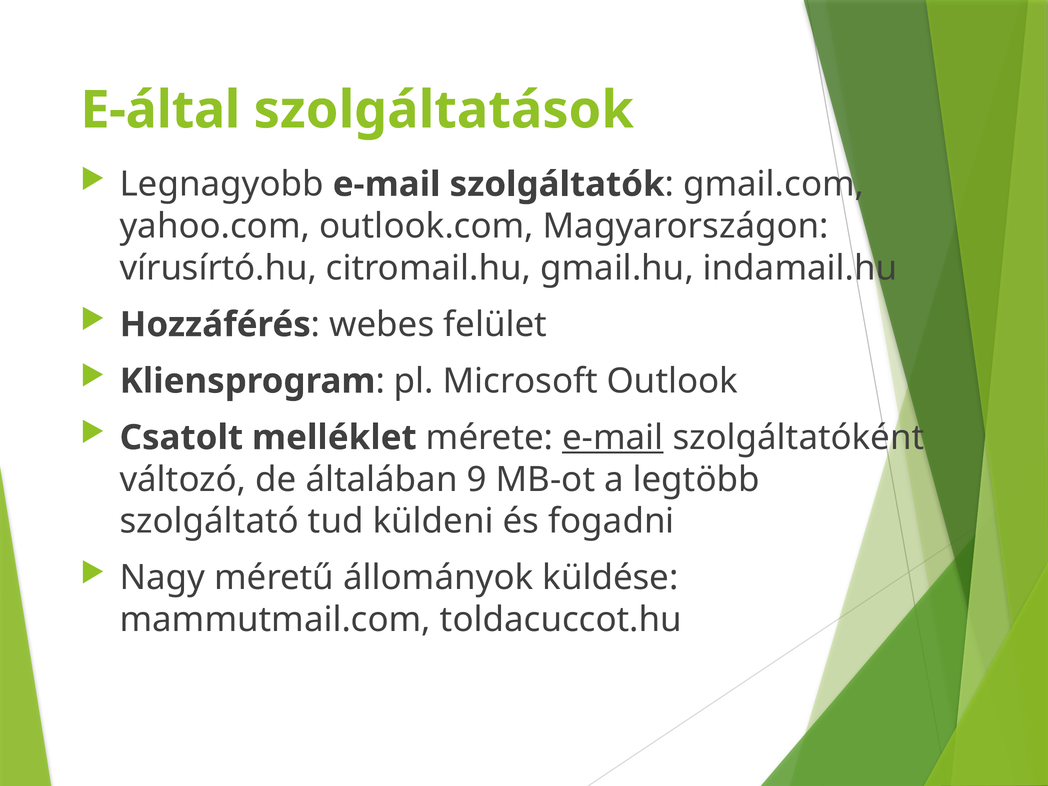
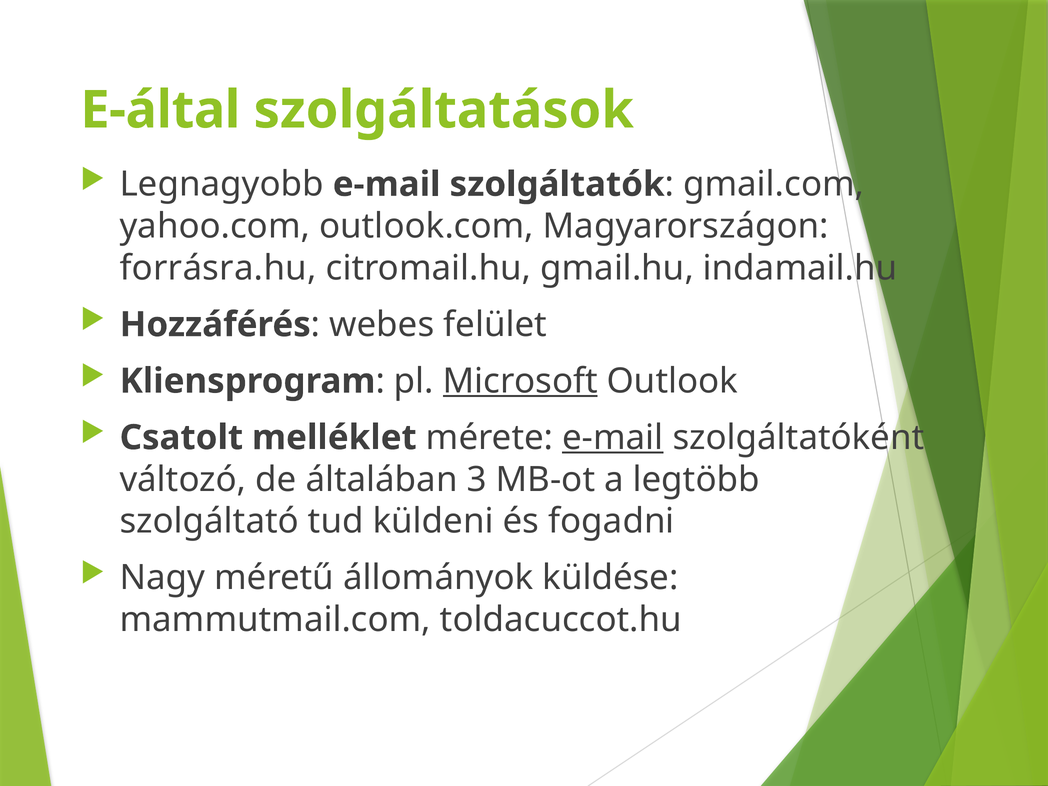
vírusírtó.hu: vírusírtó.hu -> forrásra.hu
Microsoft underline: none -> present
9: 9 -> 3
